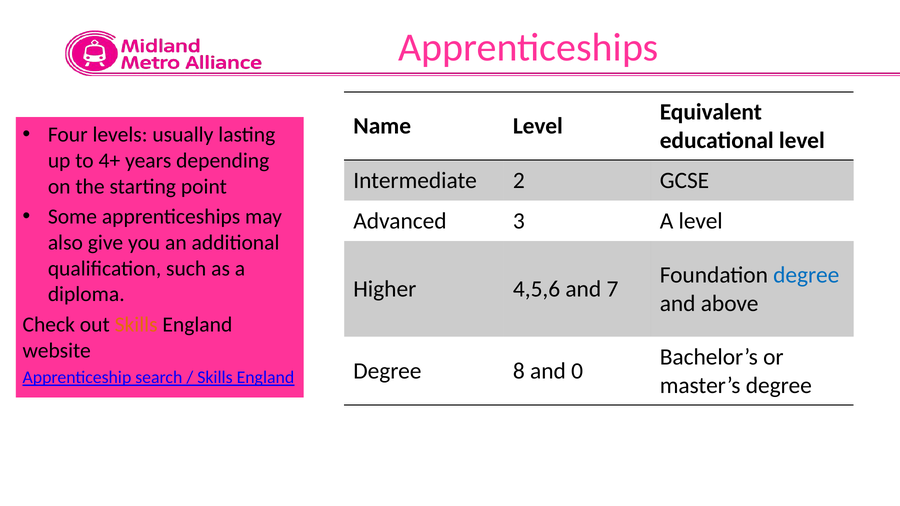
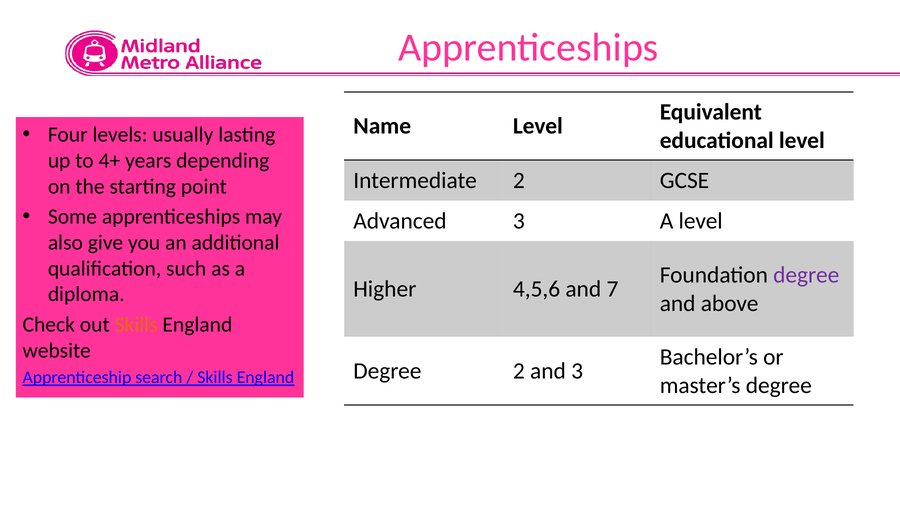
degree at (806, 275) colour: blue -> purple
Degree 8: 8 -> 2
and 0: 0 -> 3
